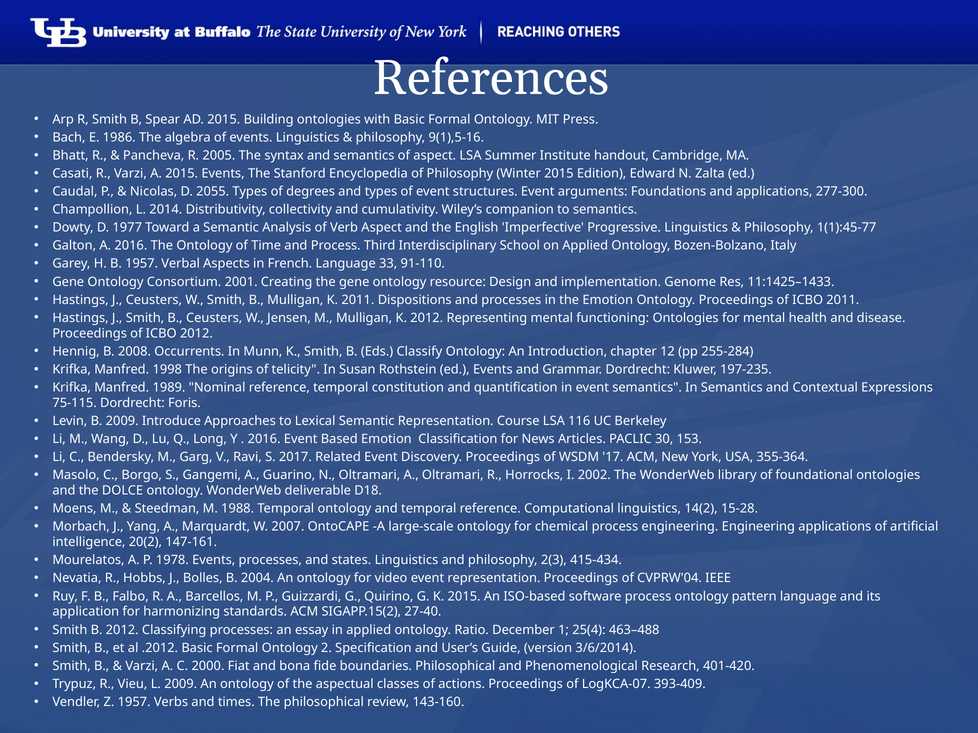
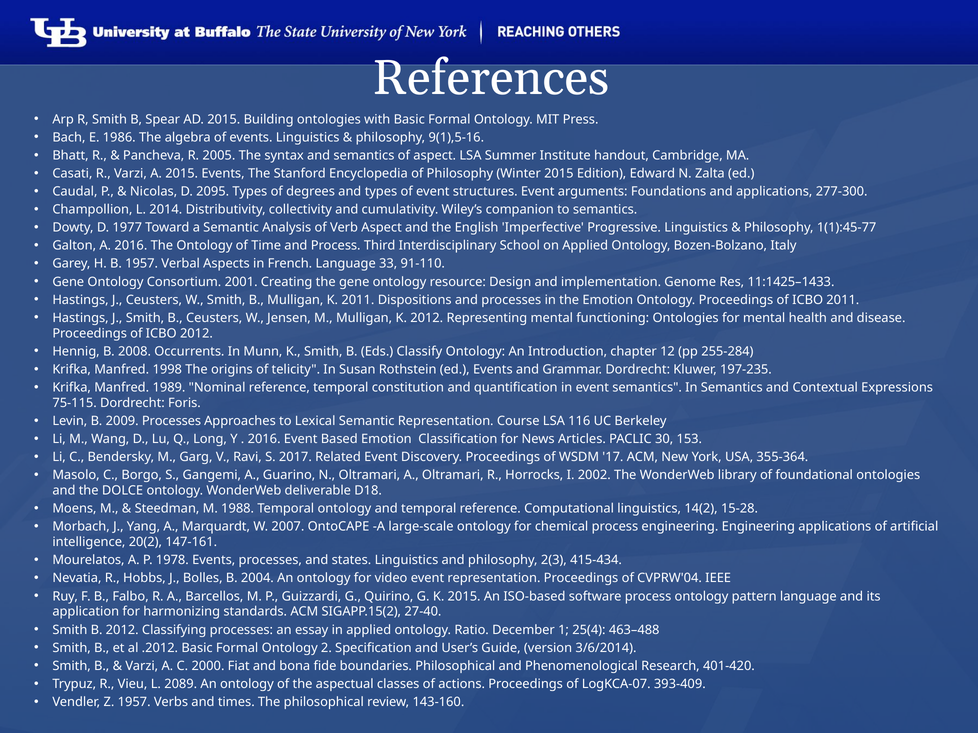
2055: 2055 -> 2095
2009 Introduce: Introduce -> Processes
L 2009: 2009 -> 2089
